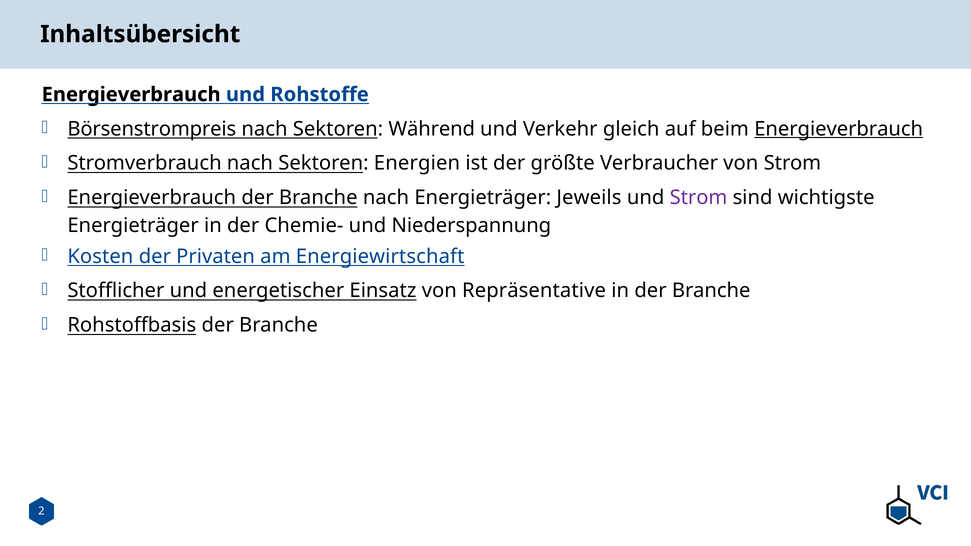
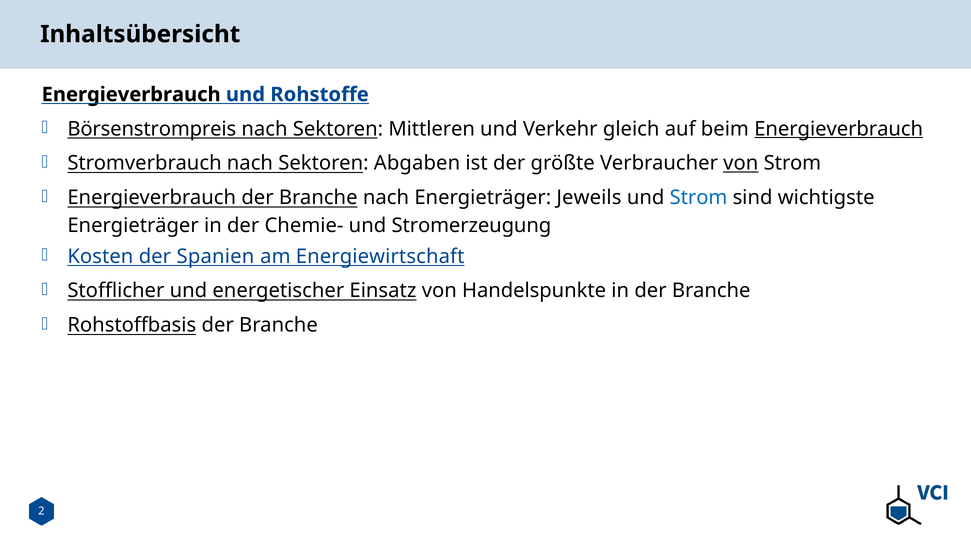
Während: Während -> Mittleren
Energien: Energien -> Abgaben
von at (741, 163) underline: none -> present
Strom at (699, 198) colour: purple -> blue
Niederspannung: Niederspannung -> Stromerzeugung
Privaten: Privaten -> Spanien
Repräsentative: Repräsentative -> Handelspunkte
